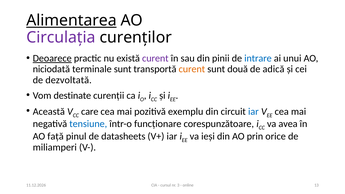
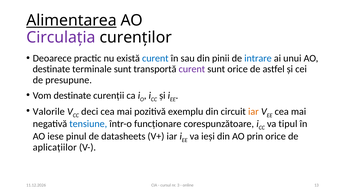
Deoarece underline: present -> none
curent at (155, 58) colour: purple -> blue
niciodată at (51, 69): niciodată -> destinate
curent at (192, 69) colour: orange -> purple
sunt două: două -> orice
adică: adică -> astfel
dezvoltată: dezvoltată -> presupune
Această: Această -> Valorile
care: care -> deci
iar at (253, 112) colour: blue -> orange
avea: avea -> tipul
față: față -> iese
miliamperi: miliamperi -> aplicațiilor
